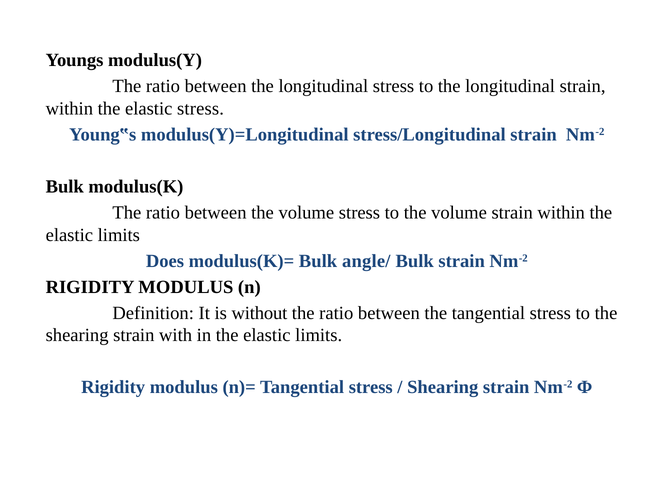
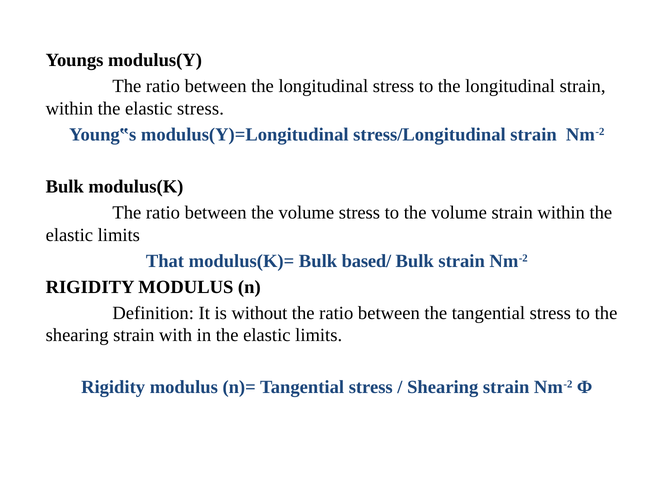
Does: Does -> That
angle/: angle/ -> based/
